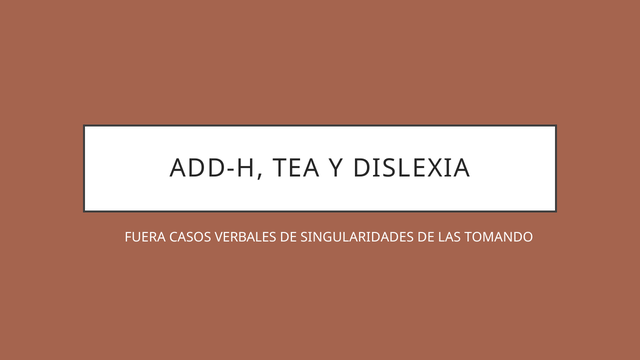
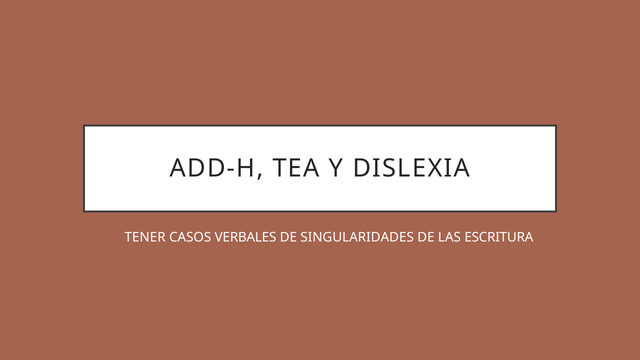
FUERA: FUERA -> TENER
TOMANDO: TOMANDO -> ESCRITURA
